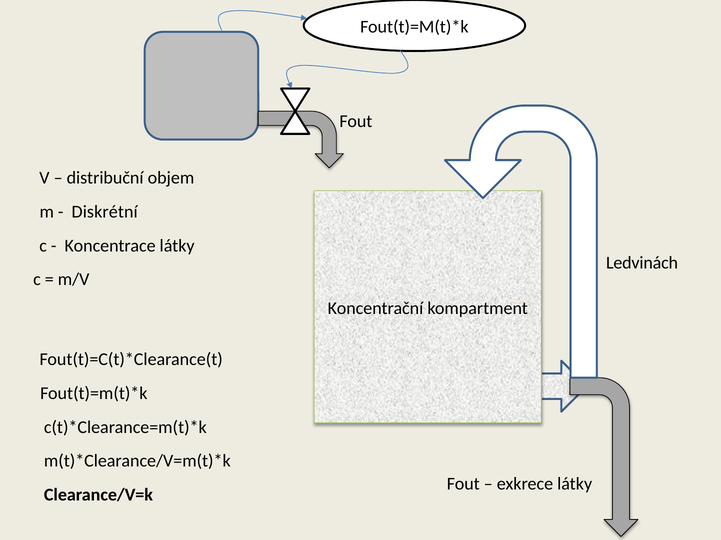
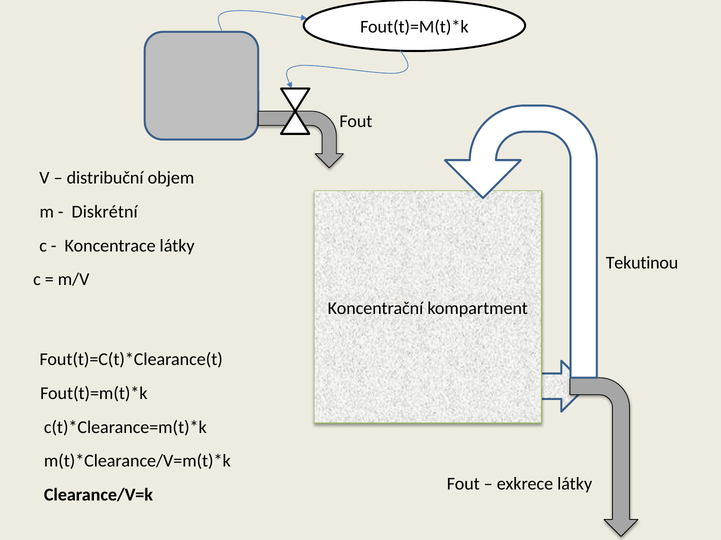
Ledvinách: Ledvinách -> Tekutinou
